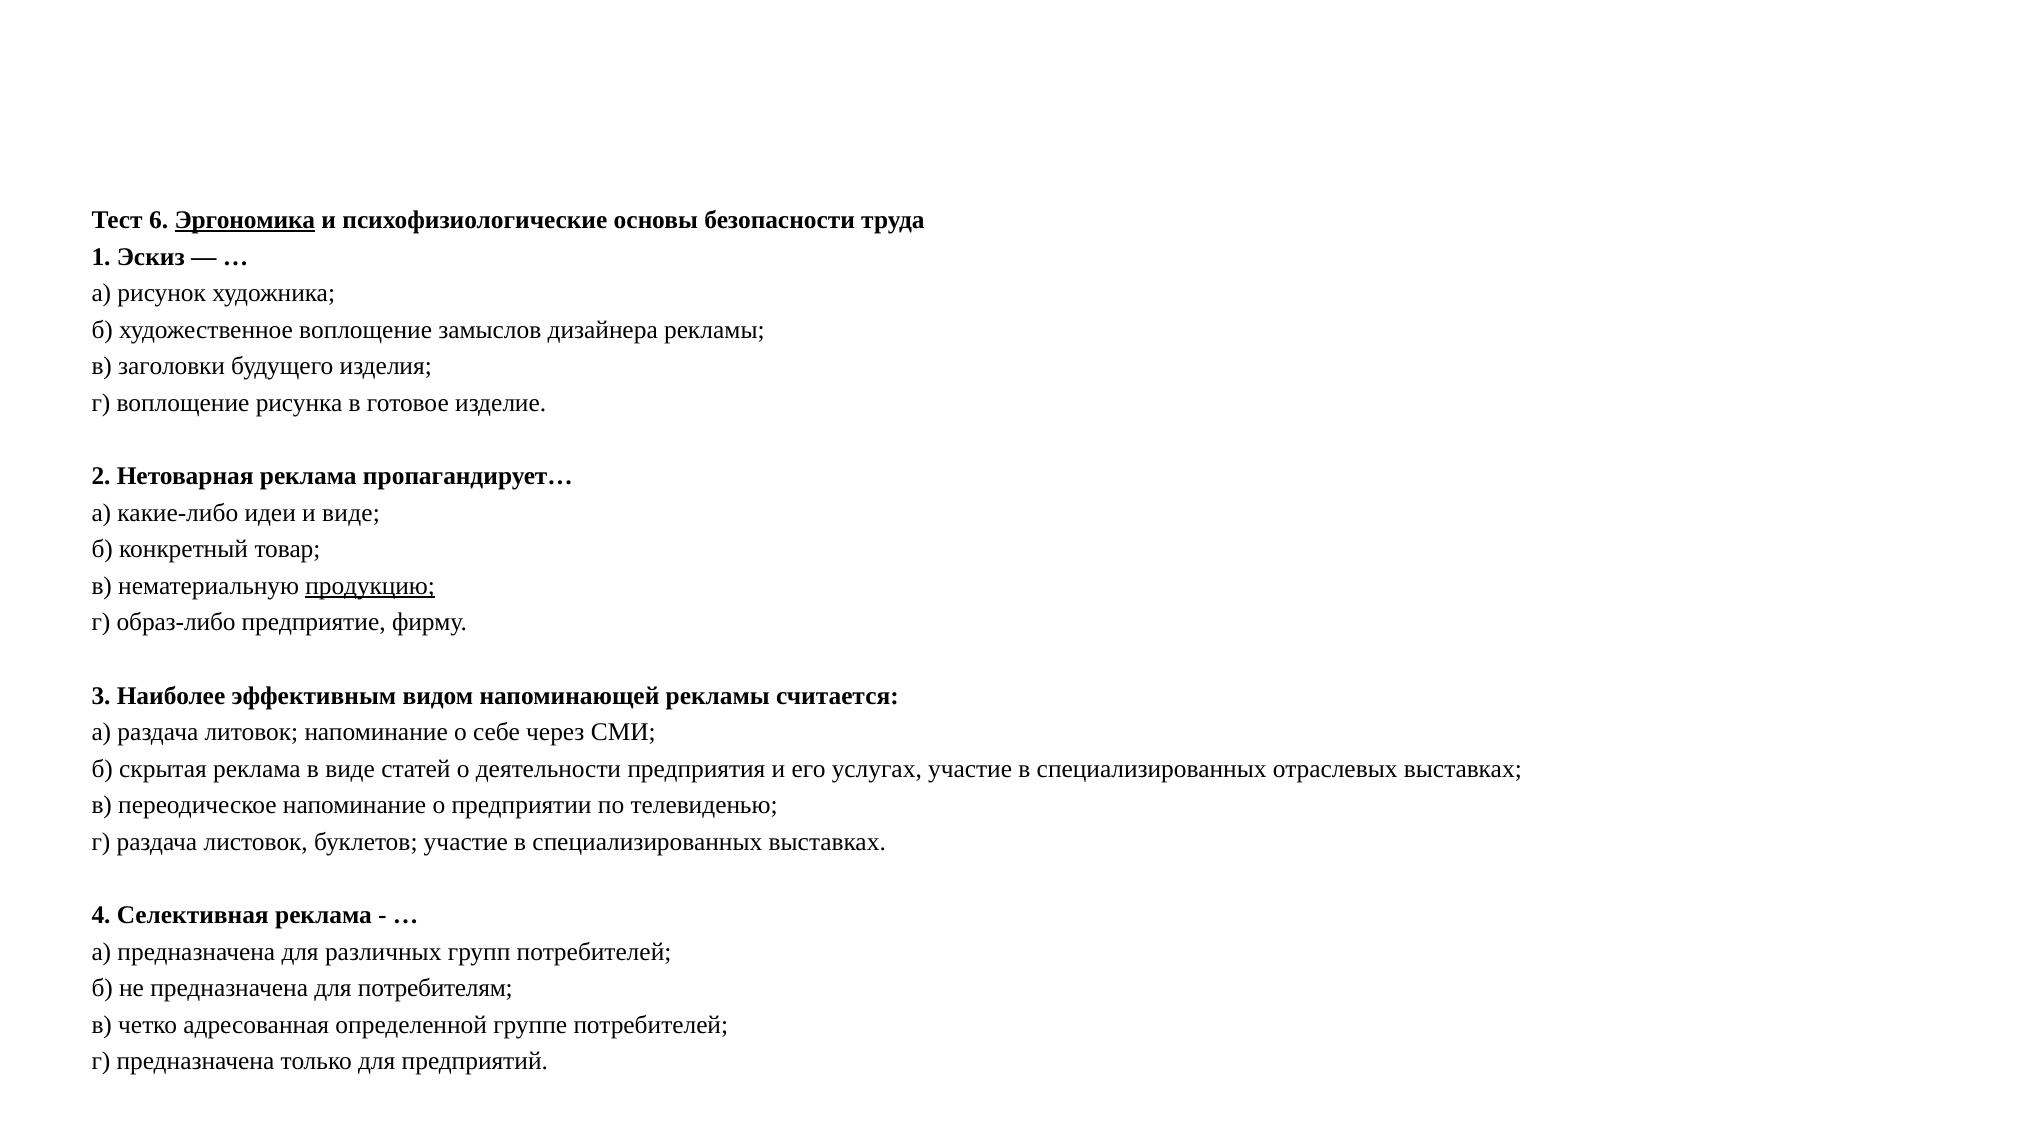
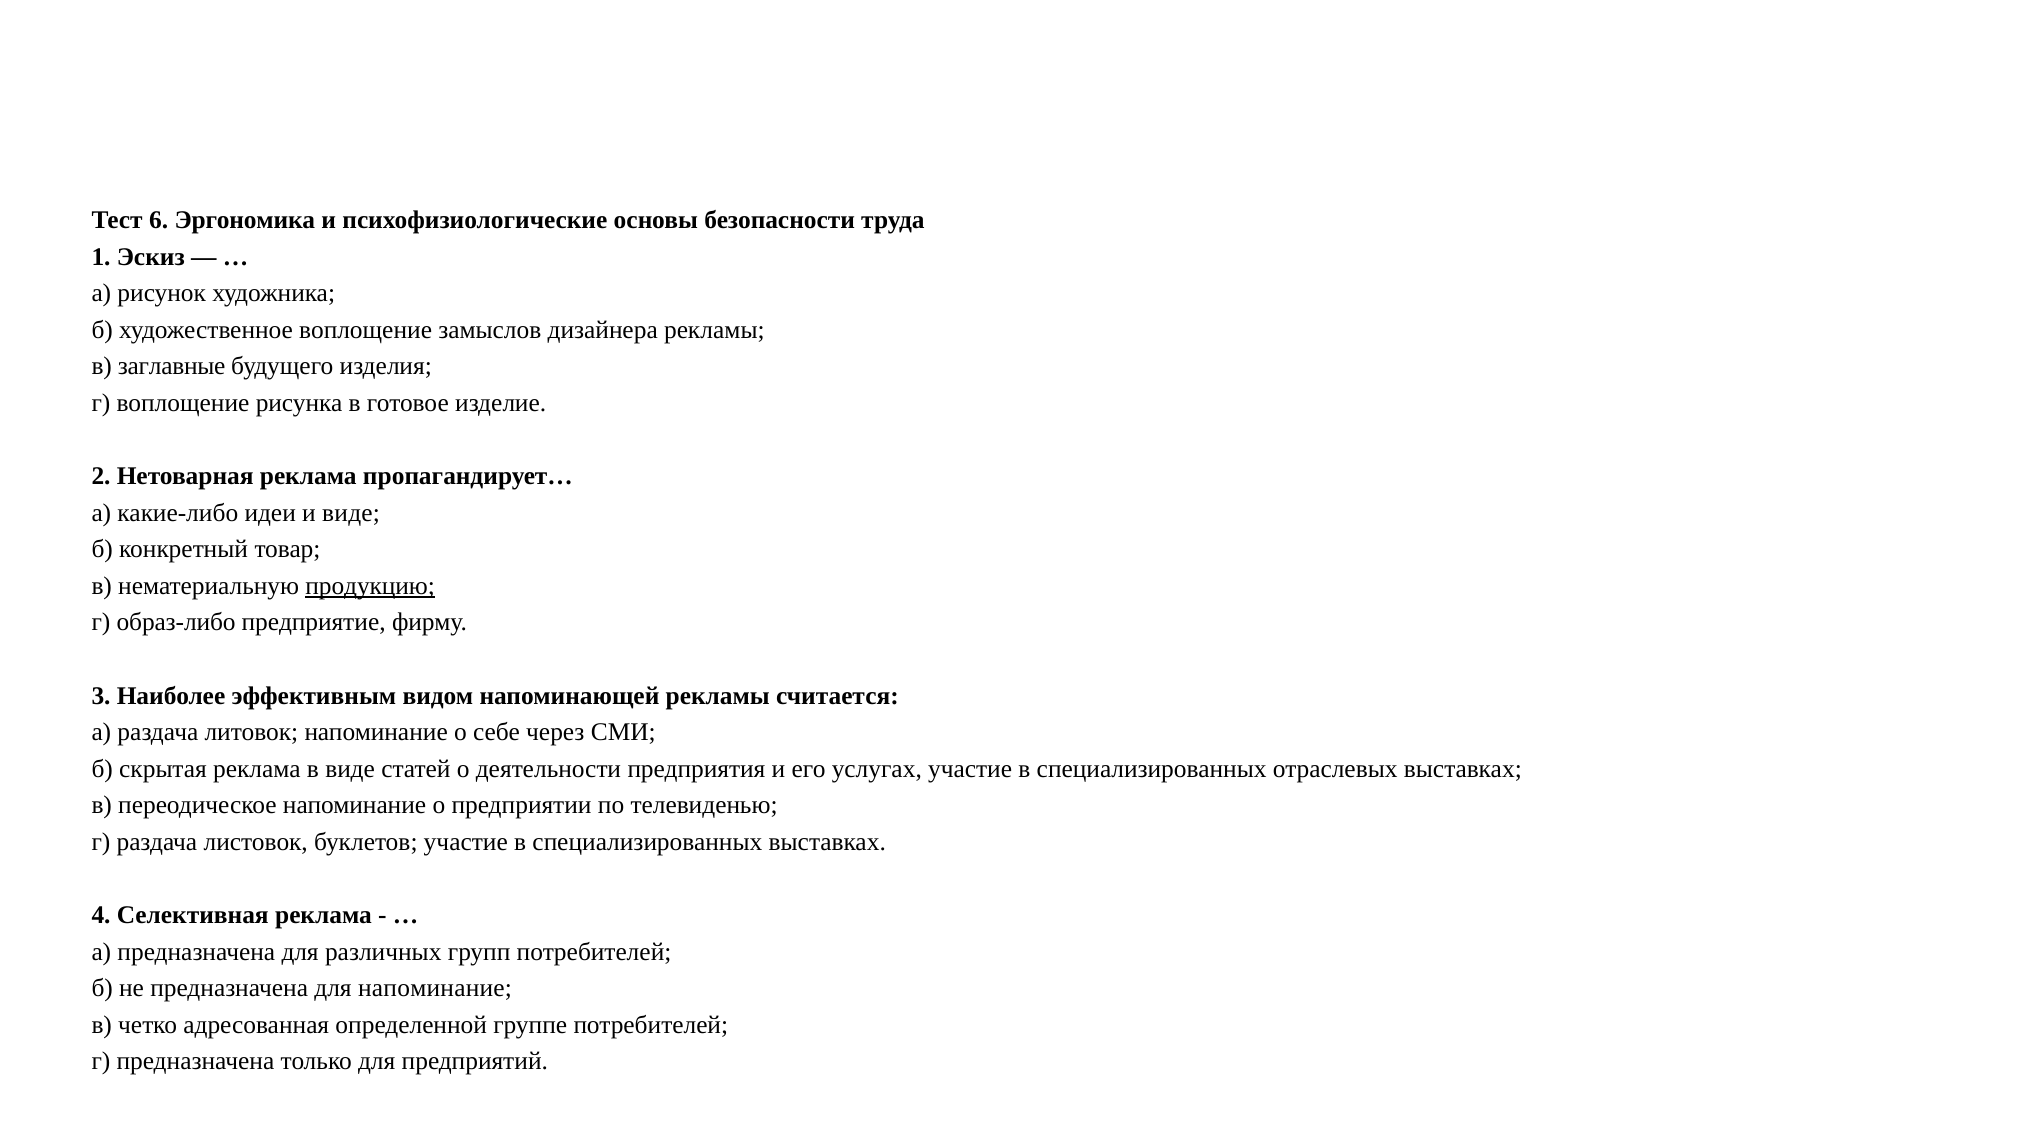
Эргономика underline: present -> none
заголовки: заголовки -> заглавные
для потребителям: потребителям -> напоминание
